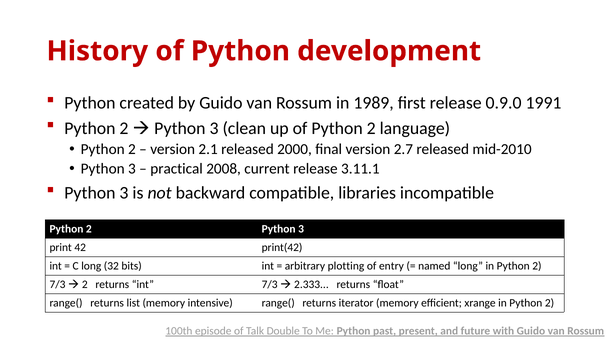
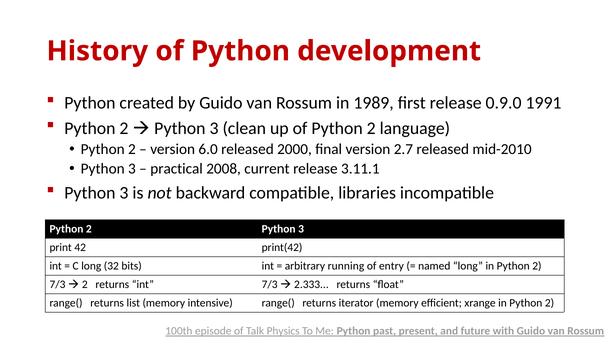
2.1: 2.1 -> 6.0
plotting: plotting -> running
Double: Double -> Physics
